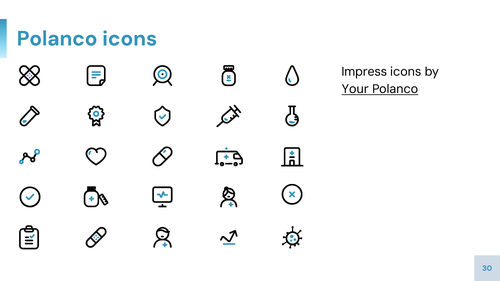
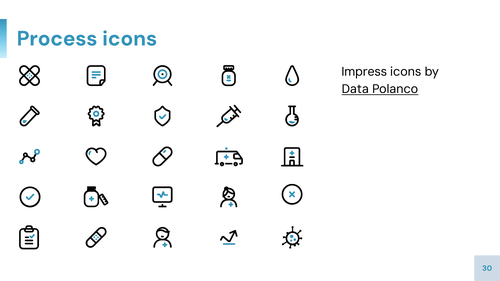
Polanco at (57, 39): Polanco -> Process
Your: Your -> Data
